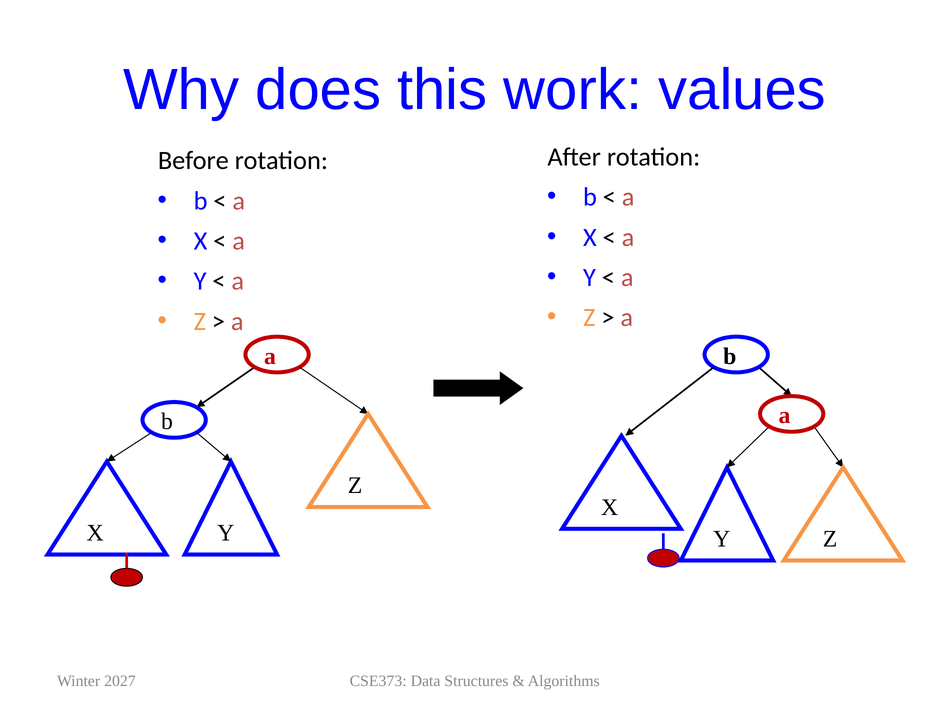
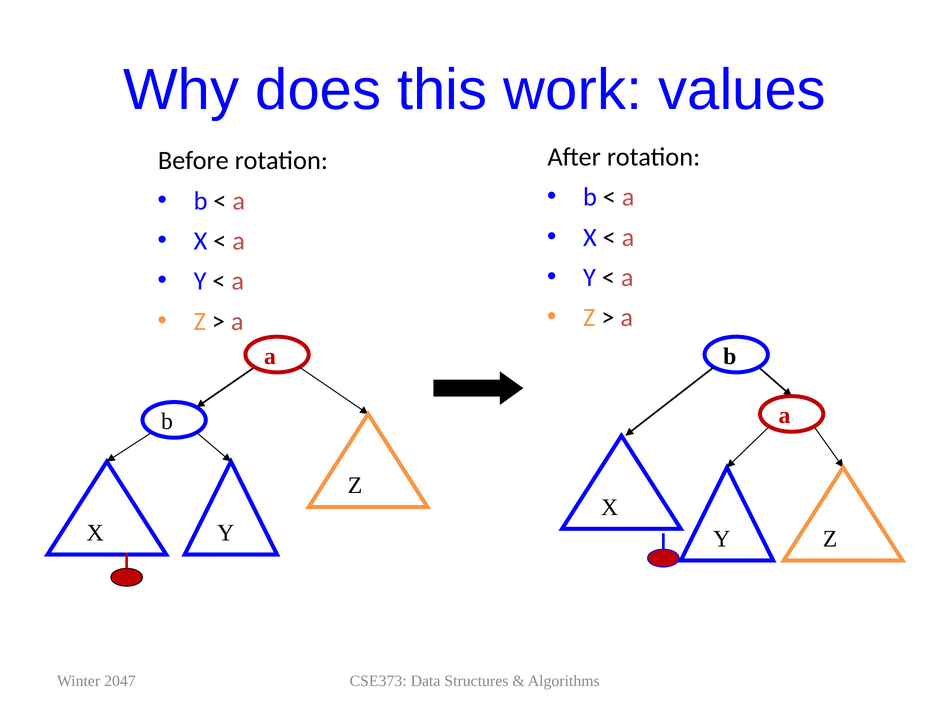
2027: 2027 -> 2047
